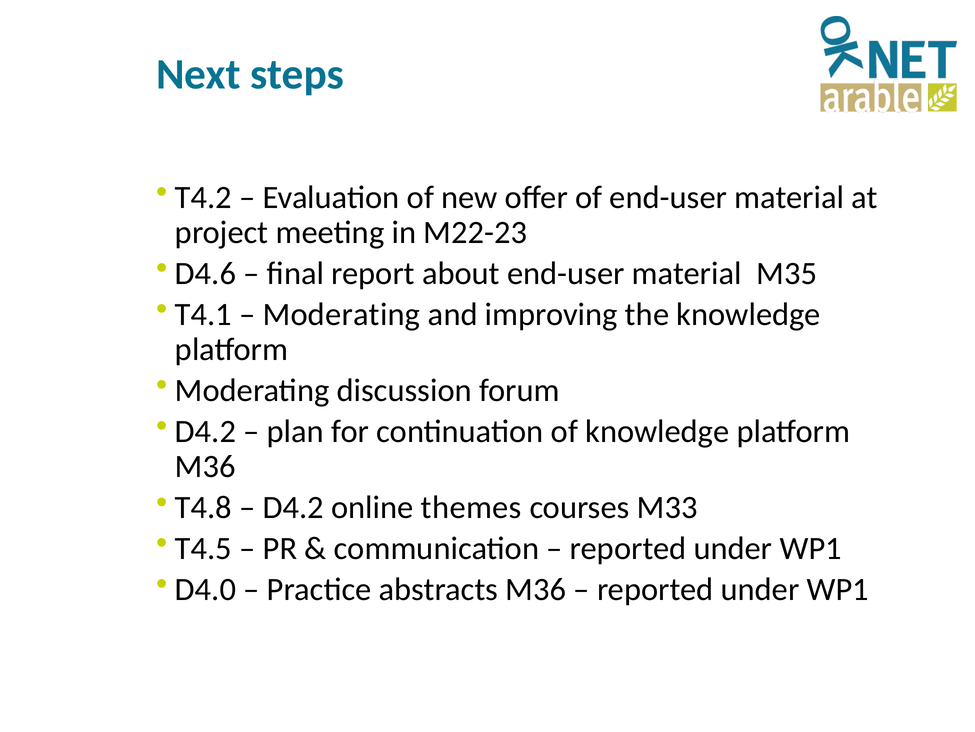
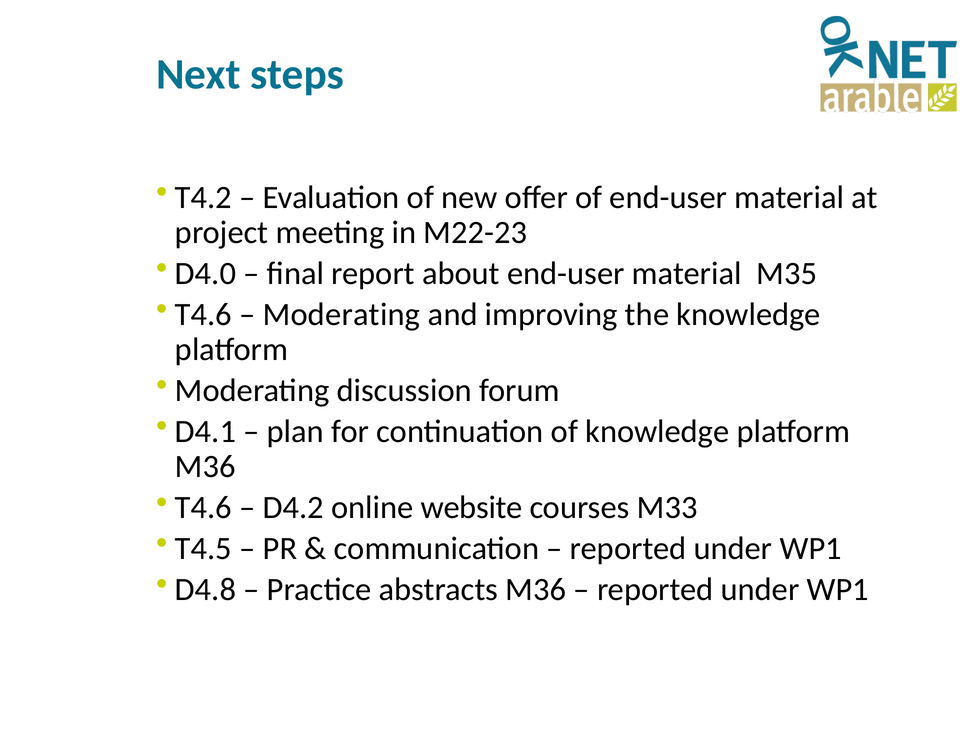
D4.6: D4.6 -> D4.0
T4.1 at (203, 314): T4.1 -> T4.6
D4.2 at (205, 431): D4.2 -> D4.1
T4.8 at (203, 507): T4.8 -> T4.6
themes: themes -> website
D4.0: D4.0 -> D4.8
